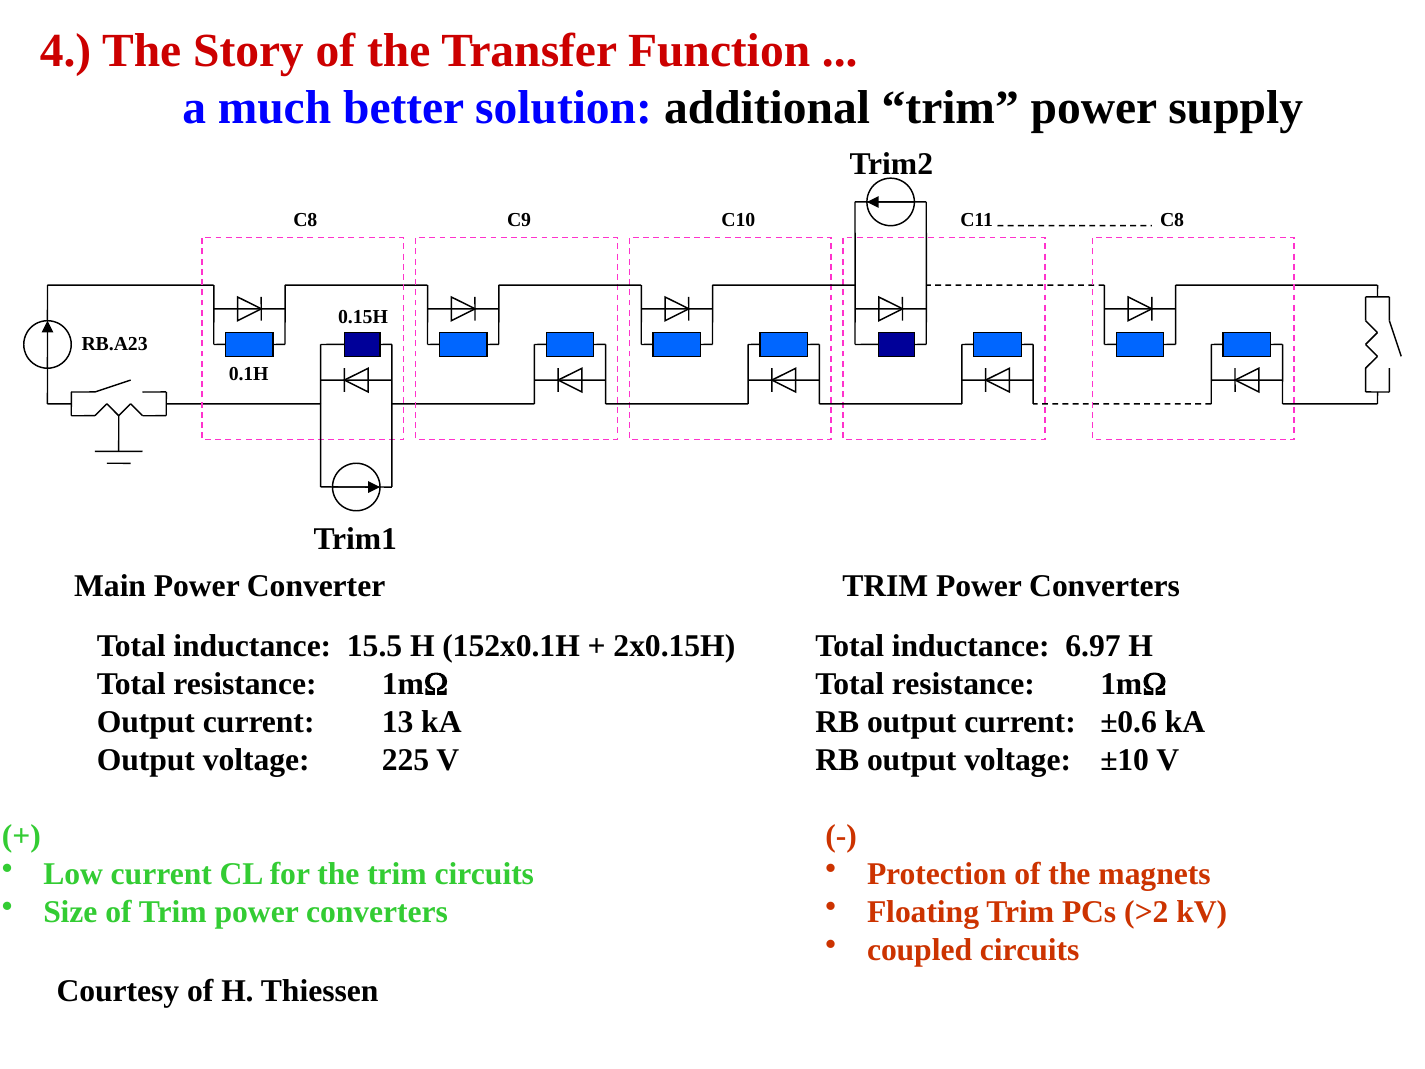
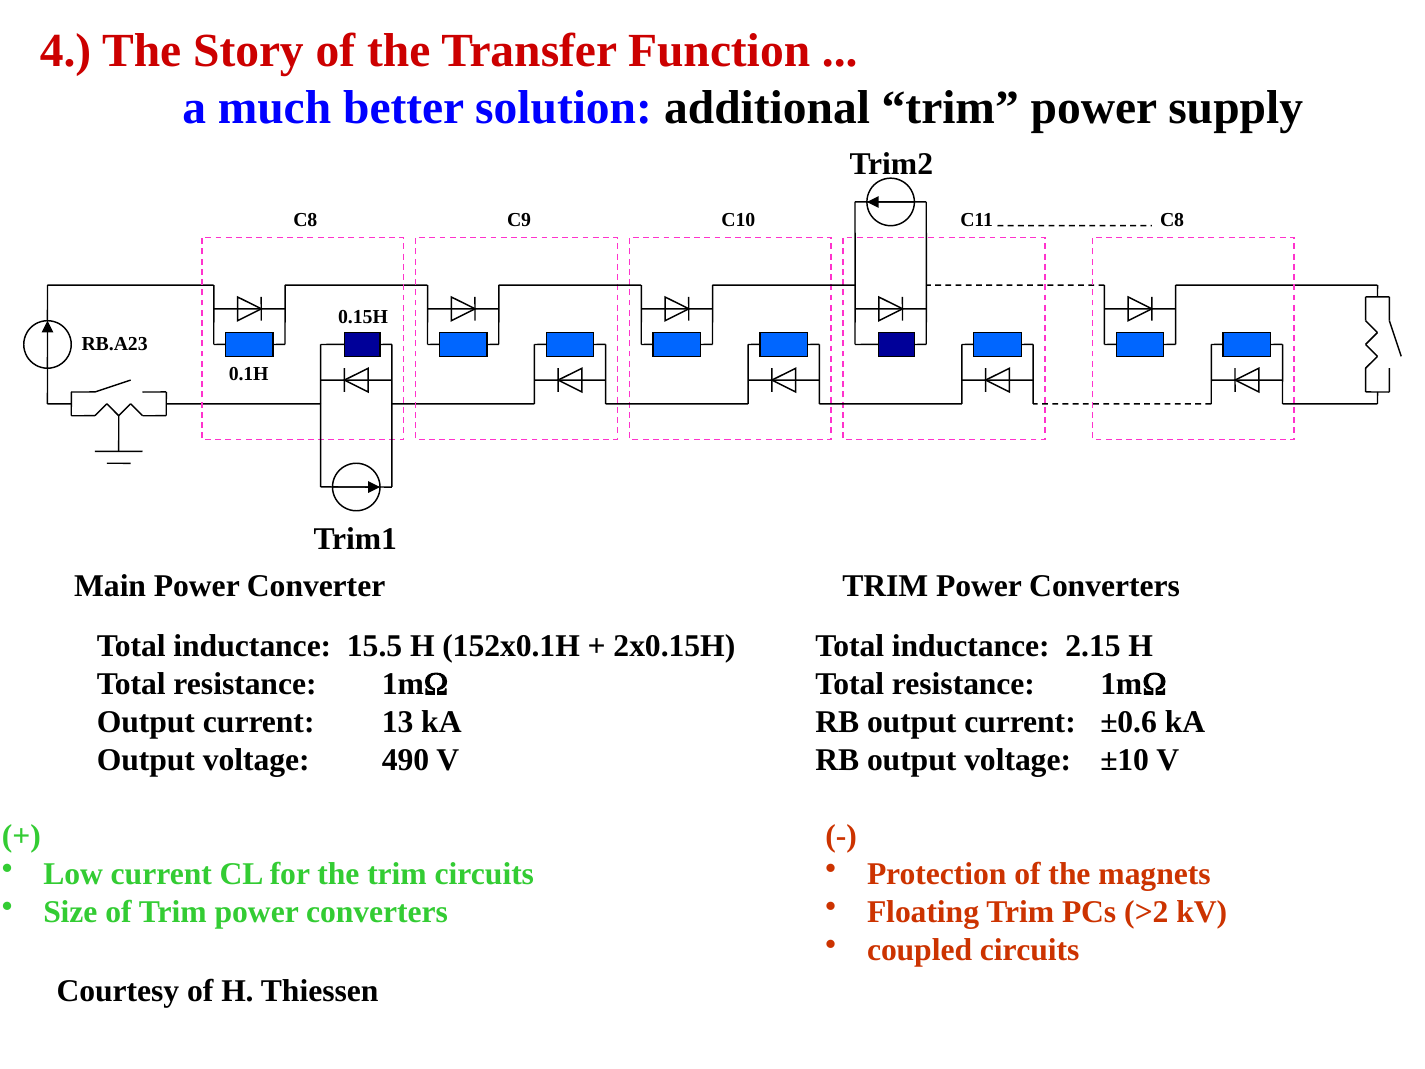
6.97: 6.97 -> 2.15
225: 225 -> 490
